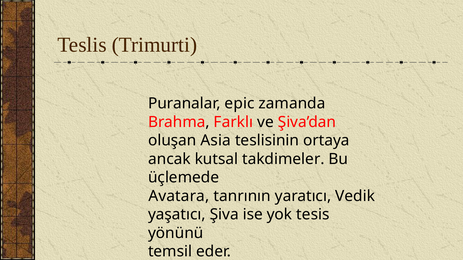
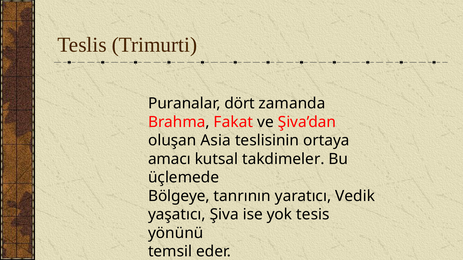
epic: epic -> dört
Farklı: Farklı -> Fakat
ancak: ancak -> amacı
Avatara: Avatara -> Bölgeye
